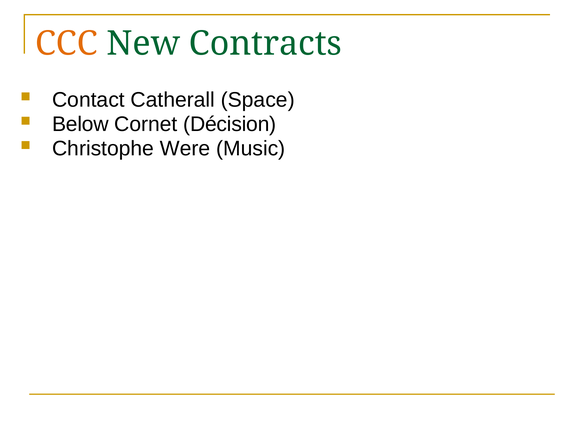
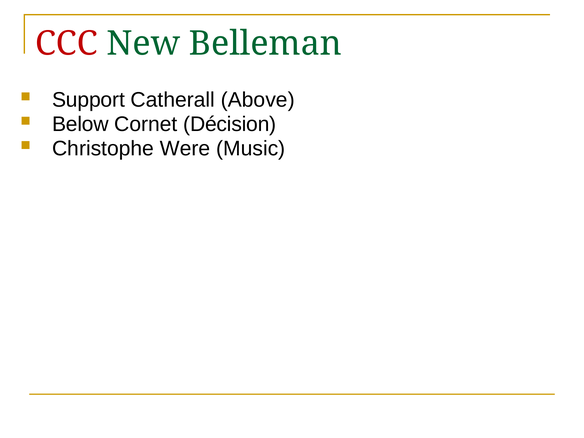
CCC colour: orange -> red
Contracts: Contracts -> Belleman
Contact: Contact -> Support
Space: Space -> Above
